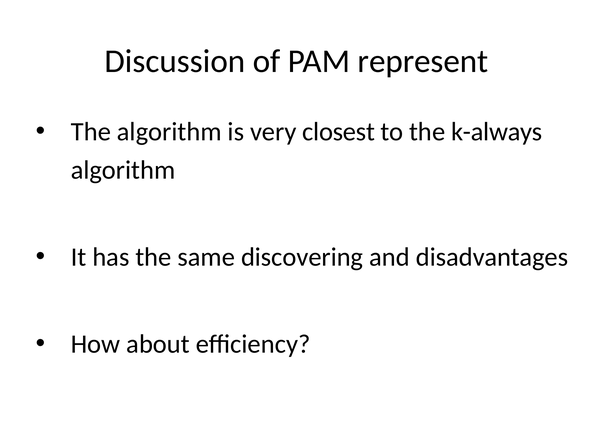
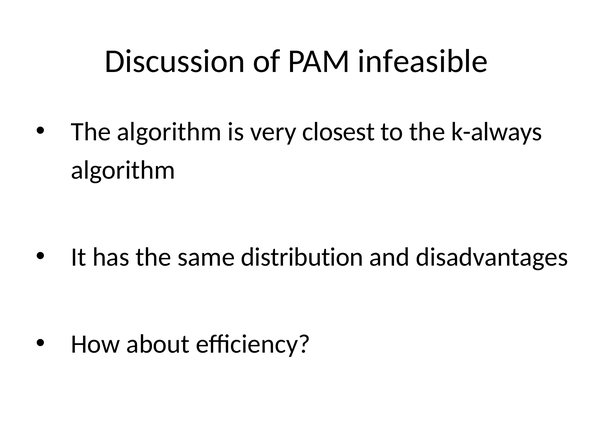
represent: represent -> infeasible
discovering: discovering -> distribution
